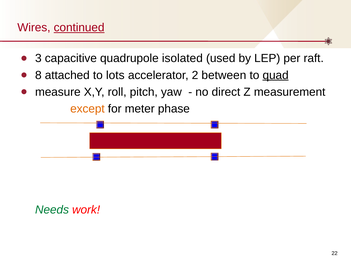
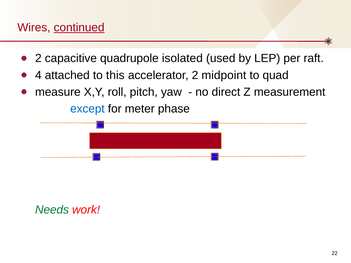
3 at (38, 58): 3 -> 2
8: 8 -> 4
lots: lots -> this
between: between -> midpoint
quad underline: present -> none
except colour: orange -> blue
